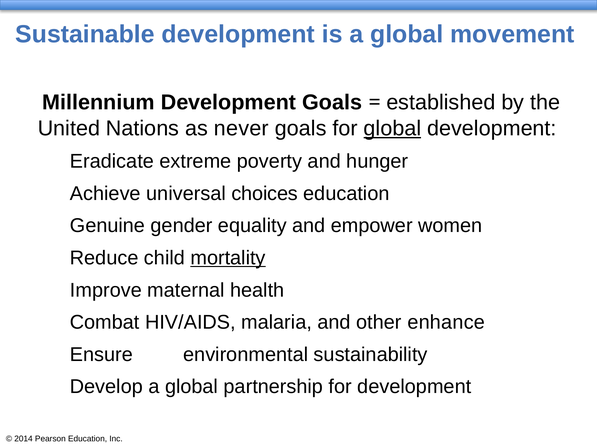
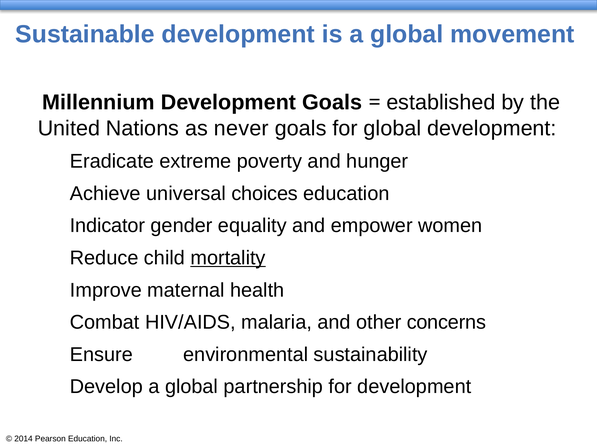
global at (392, 128) underline: present -> none
Genuine: Genuine -> Indicator
enhance: enhance -> concerns
